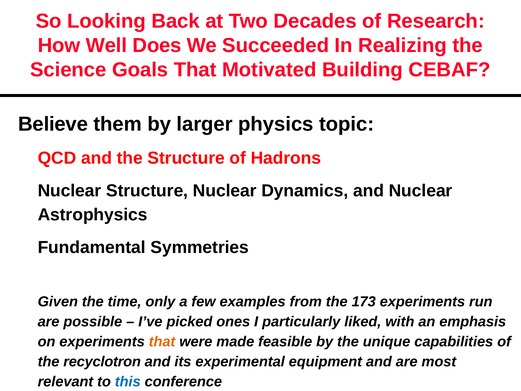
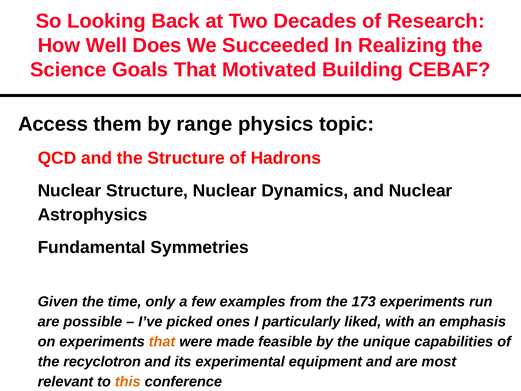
Believe: Believe -> Access
larger: larger -> range
this colour: blue -> orange
